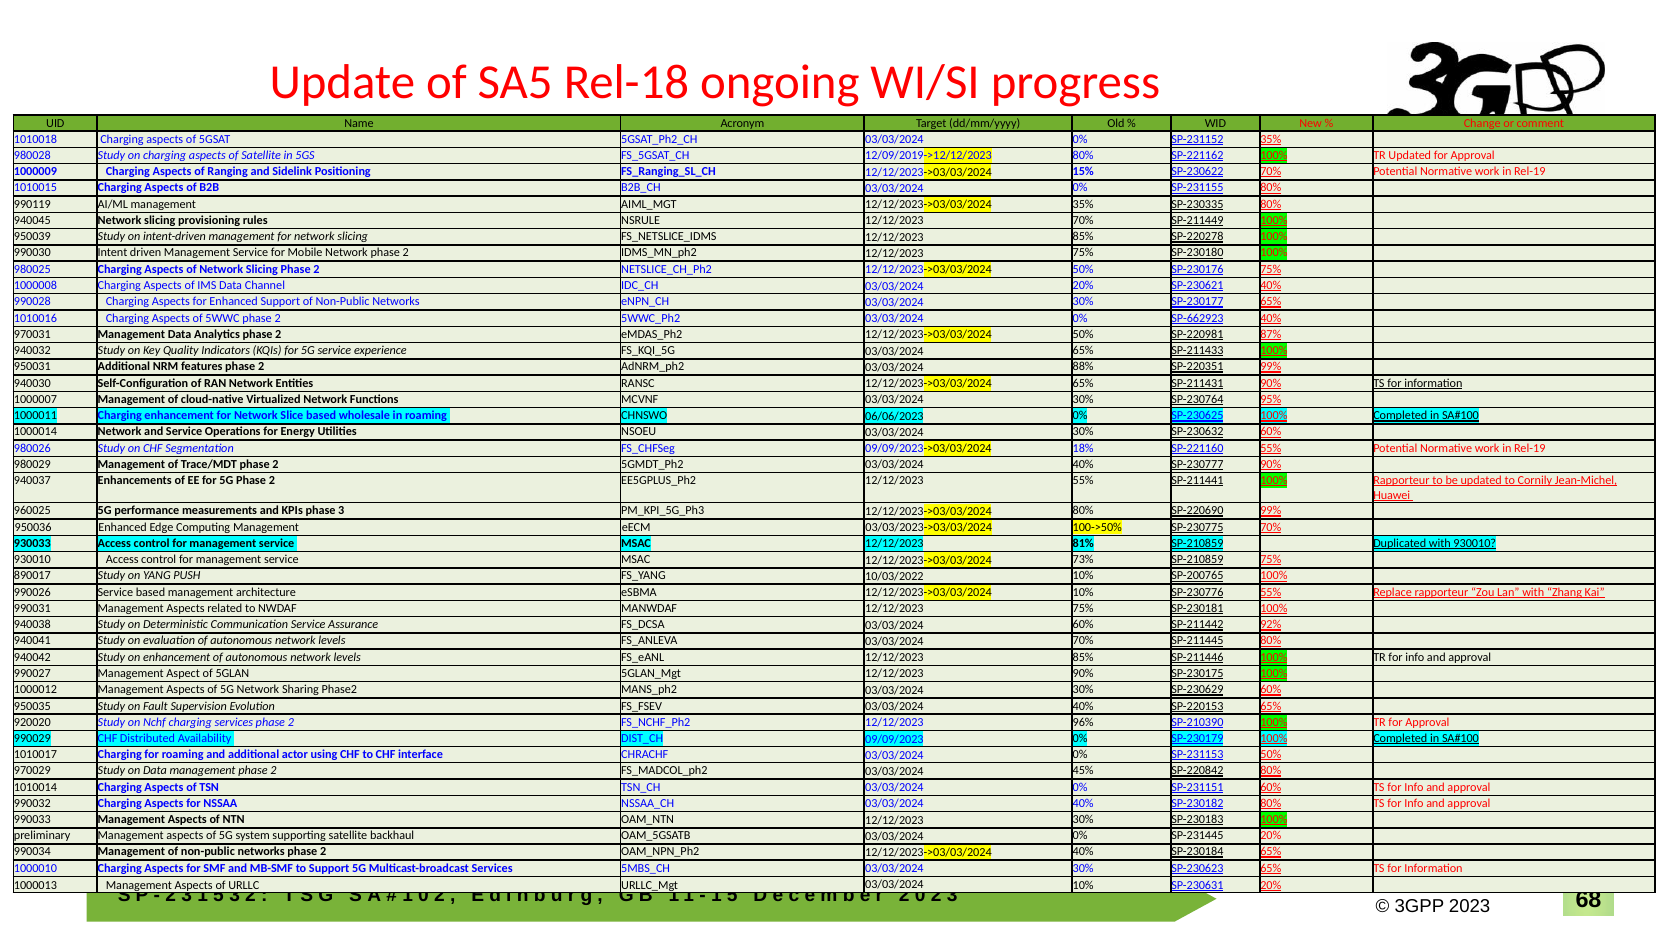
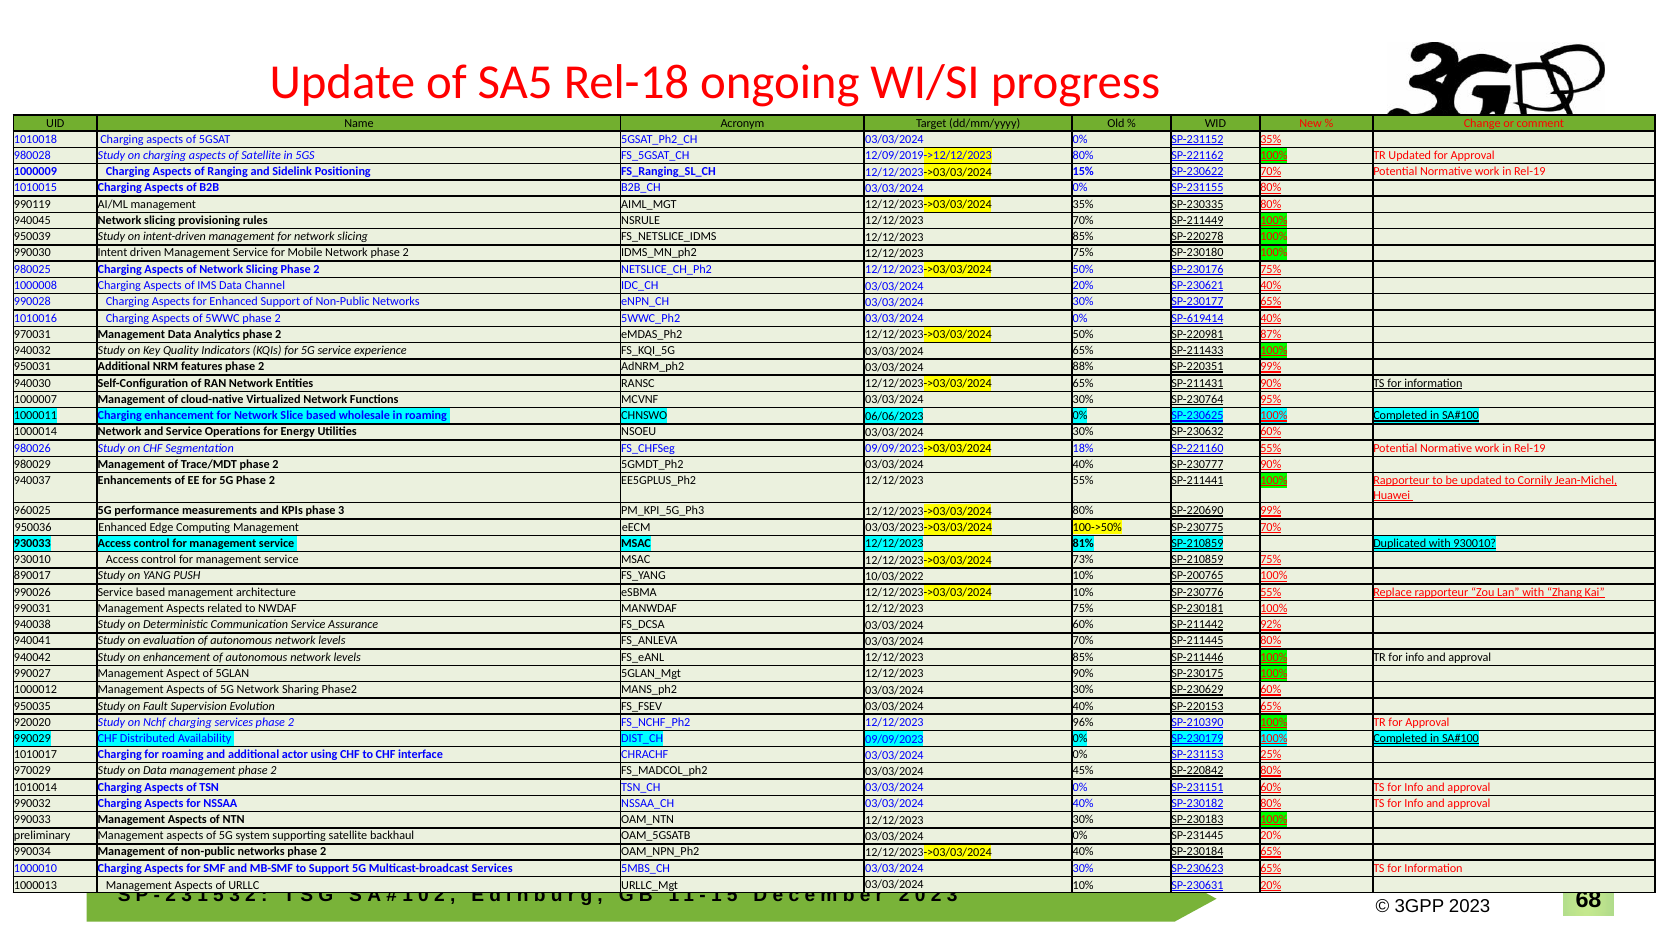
SP-662923: SP-662923 -> SP-619414
SP-231153 50%: 50% -> 25%
